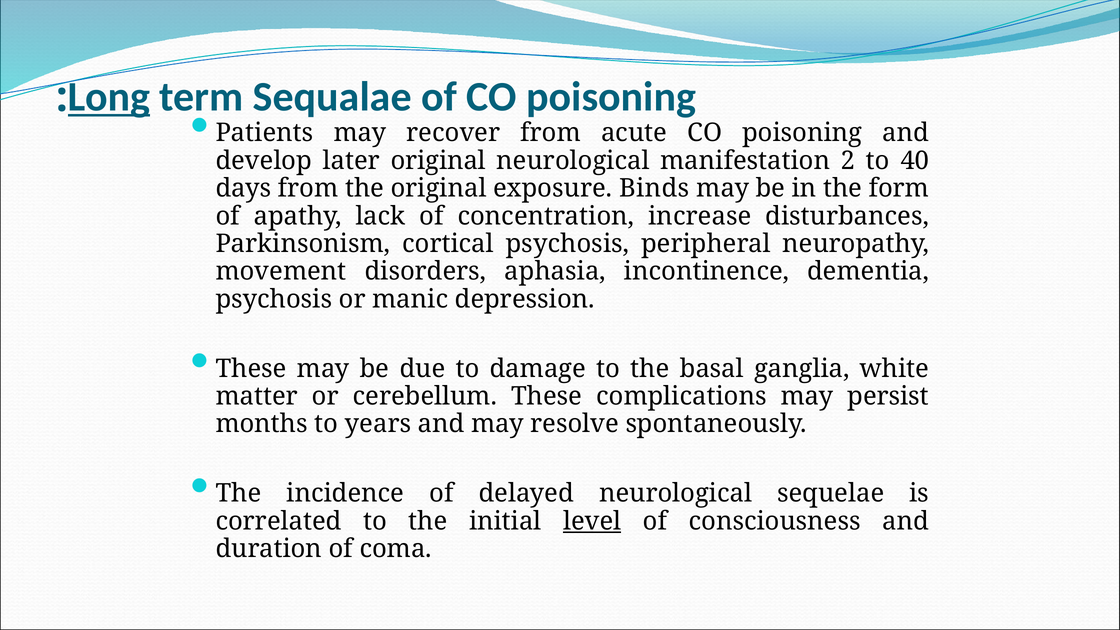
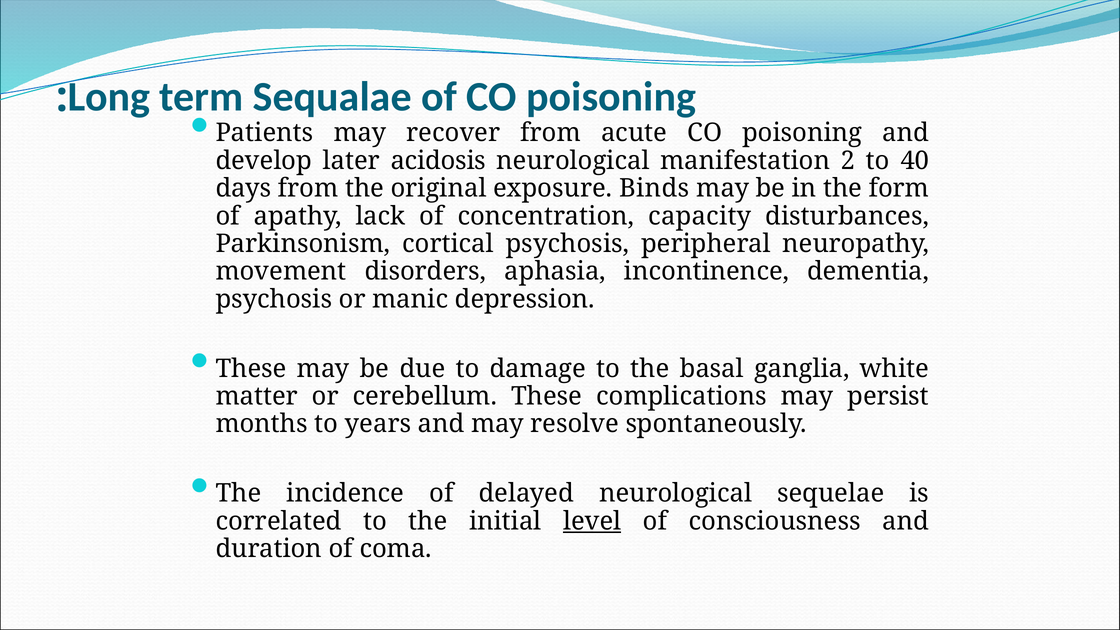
Long underline: present -> none
later original: original -> acidosis
increase: increase -> capacity
